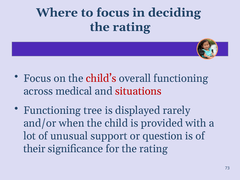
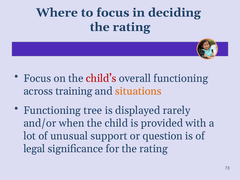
medical: medical -> training
situations colour: red -> orange
their: their -> legal
